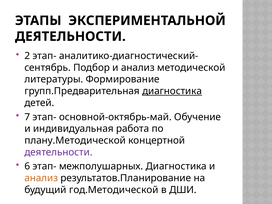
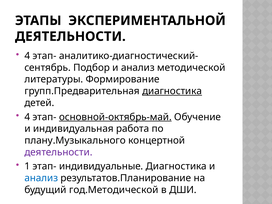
2 at (27, 56): 2 -> 4
7 at (27, 117): 7 -> 4
основной-октябрь-май underline: none -> present
плану.Методической: плану.Методической -> плану.Музыкального
6: 6 -> 1
межполушарных: межполушарных -> индивидуальные
анализ at (41, 178) colour: orange -> blue
